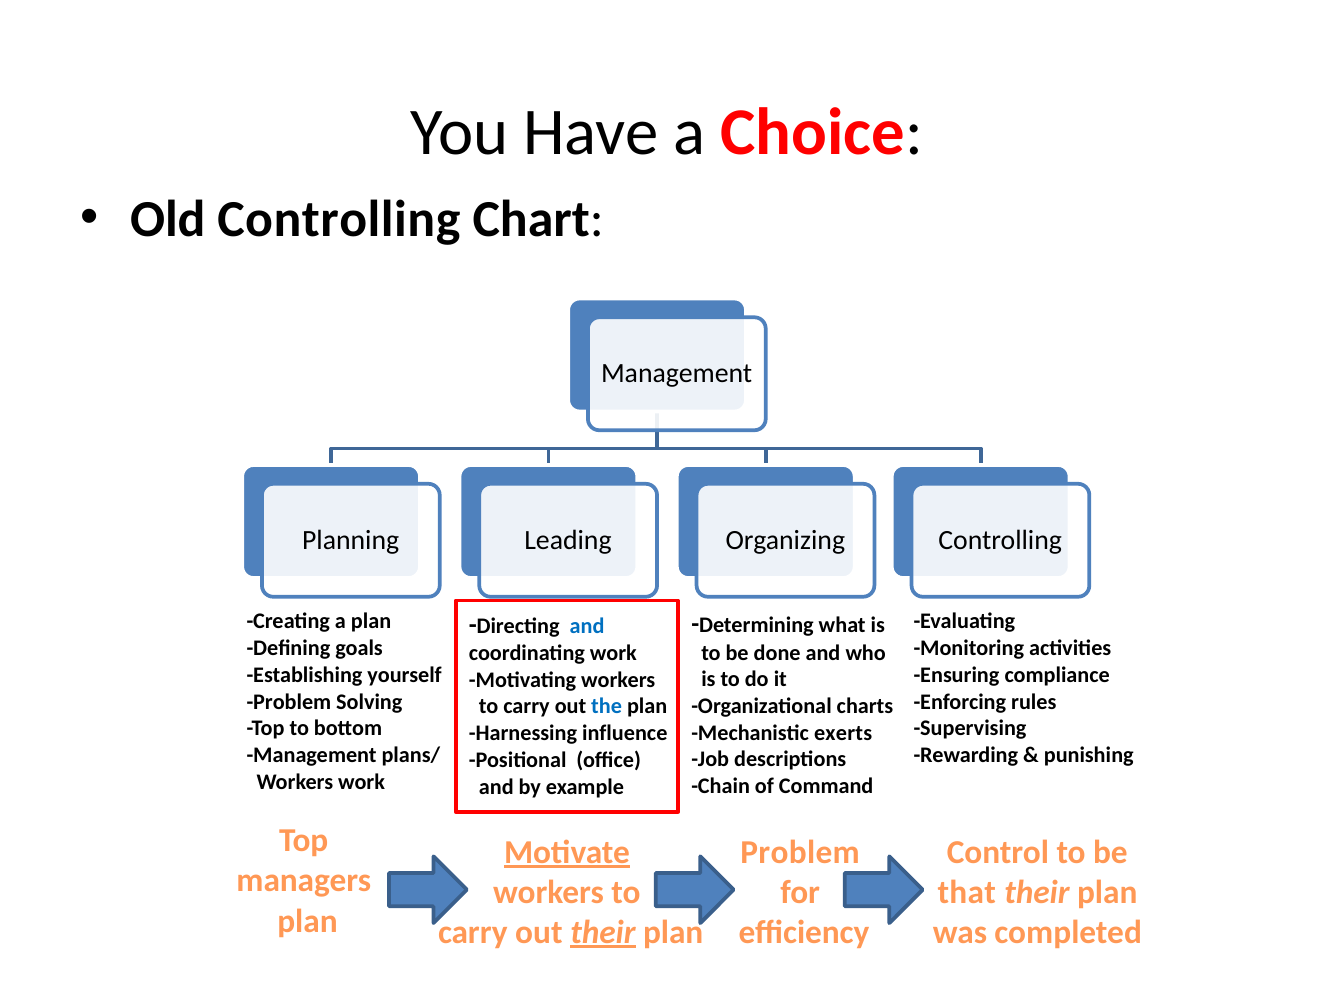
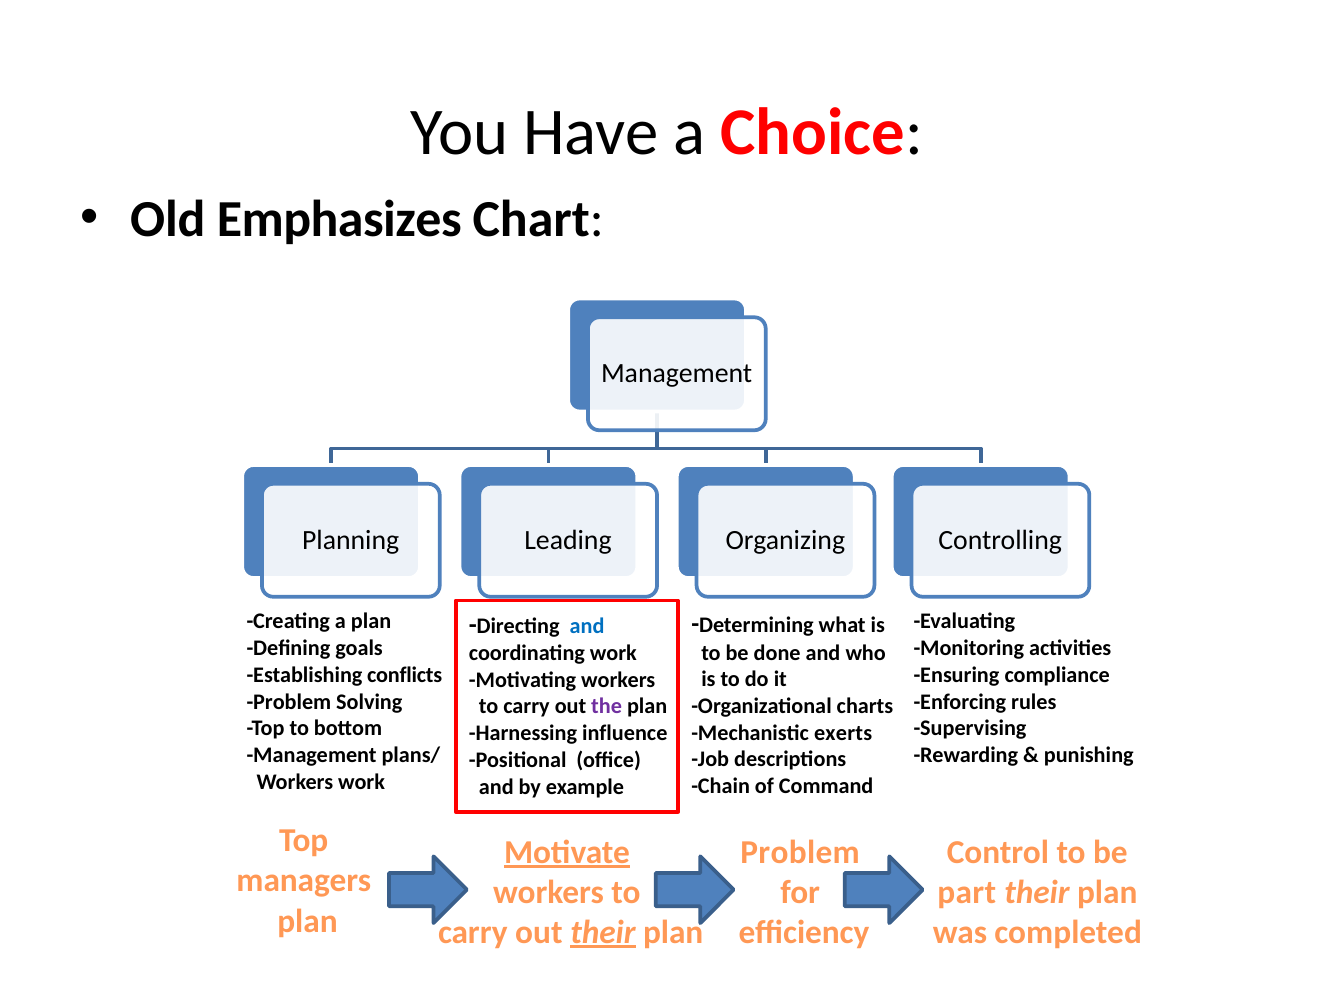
Old Controlling: Controlling -> Emphasizes
yourself: yourself -> conflicts
the colour: blue -> purple
that: that -> part
